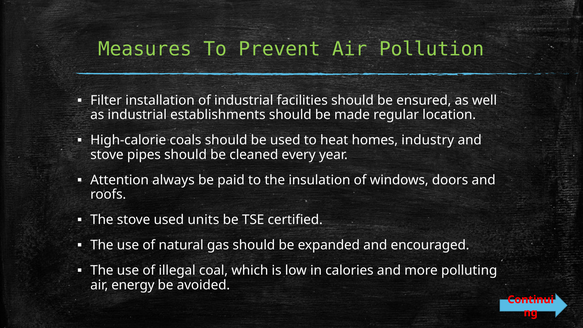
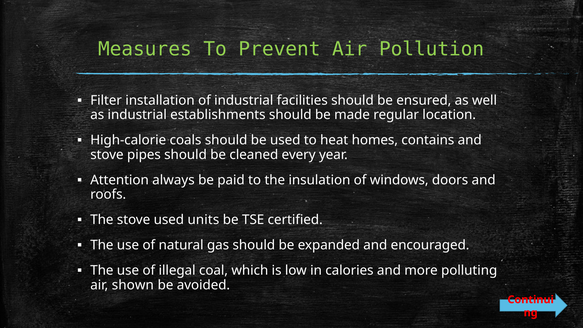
industry: industry -> contains
energy: energy -> shown
